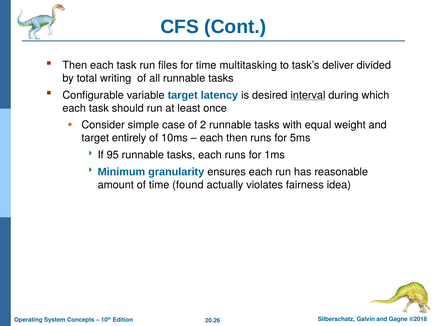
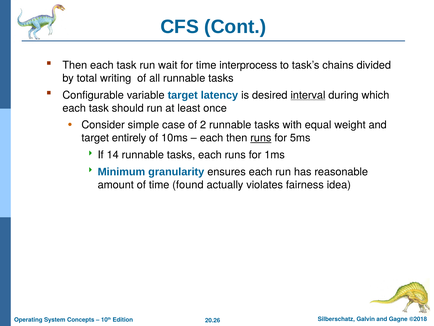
files: files -> wait
multitasking: multitasking -> interprocess
deliver: deliver -> chains
runs at (261, 138) underline: none -> present
95: 95 -> 14
